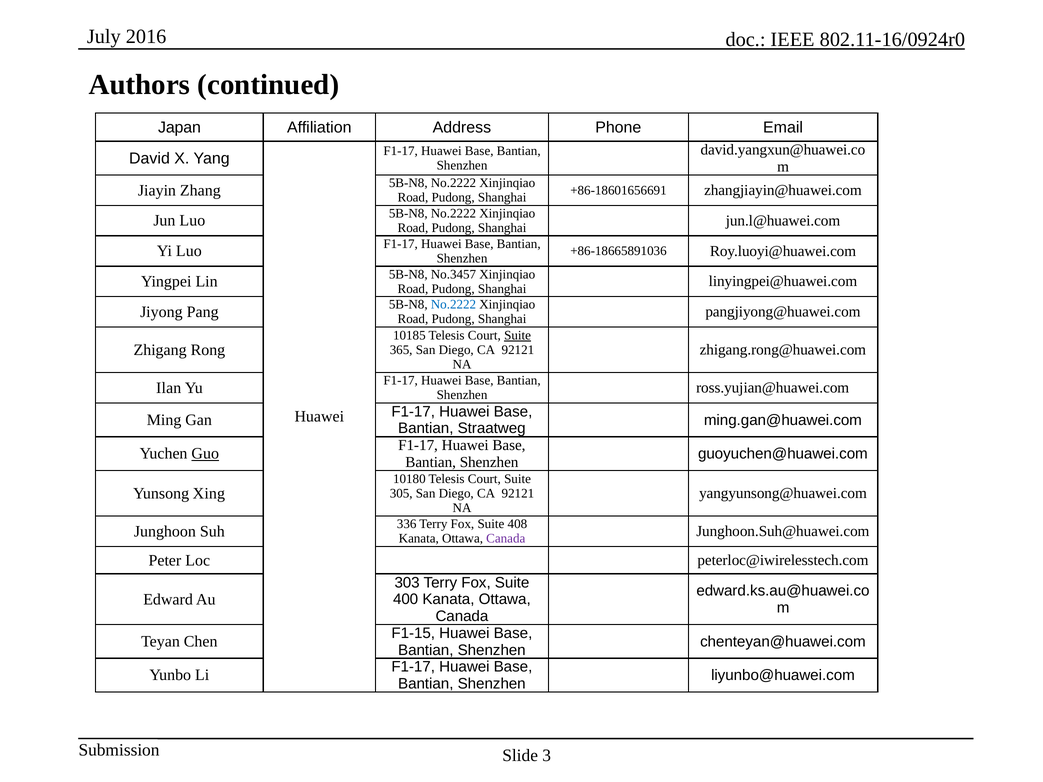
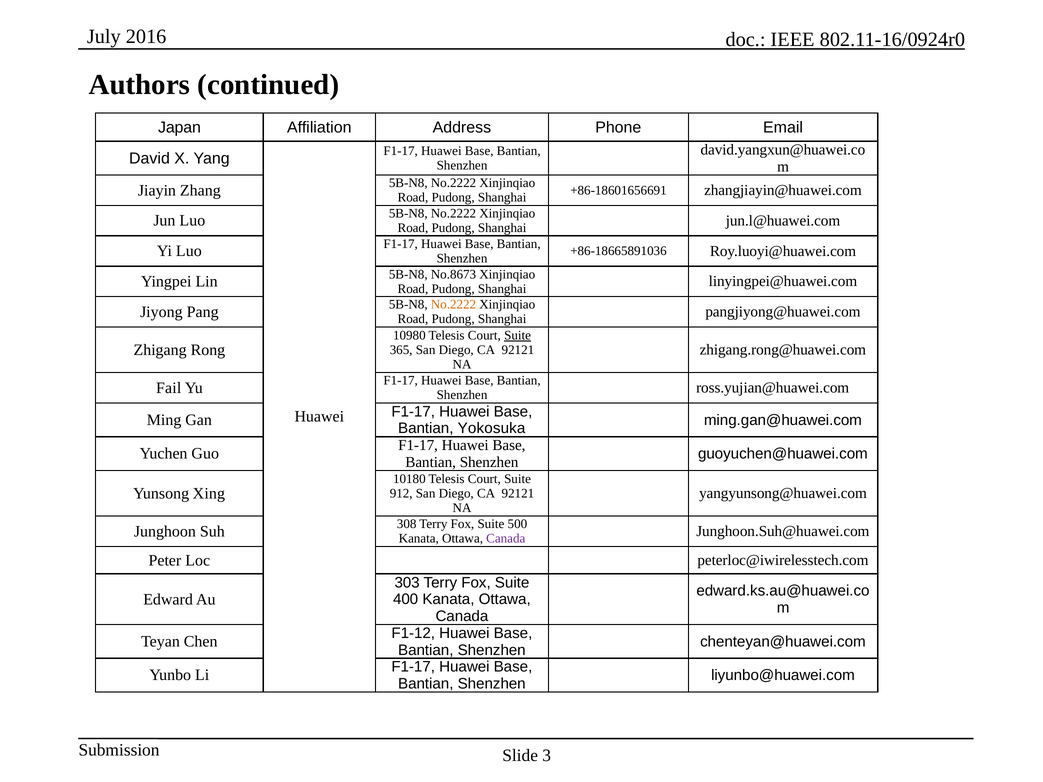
No.3457: No.3457 -> No.8673
No.2222 at (453, 305) colour: blue -> orange
10185: 10185 -> 10980
Ilan: Ilan -> Fail
Straatweg: Straatweg -> Yokosuka
Guo underline: present -> none
305: 305 -> 912
336: 336 -> 308
408: 408 -> 500
F1-15: F1-15 -> F1-12
